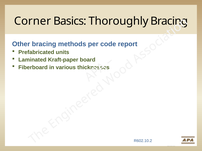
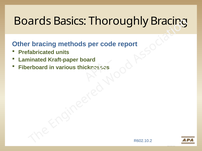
Corner: Corner -> Boards
